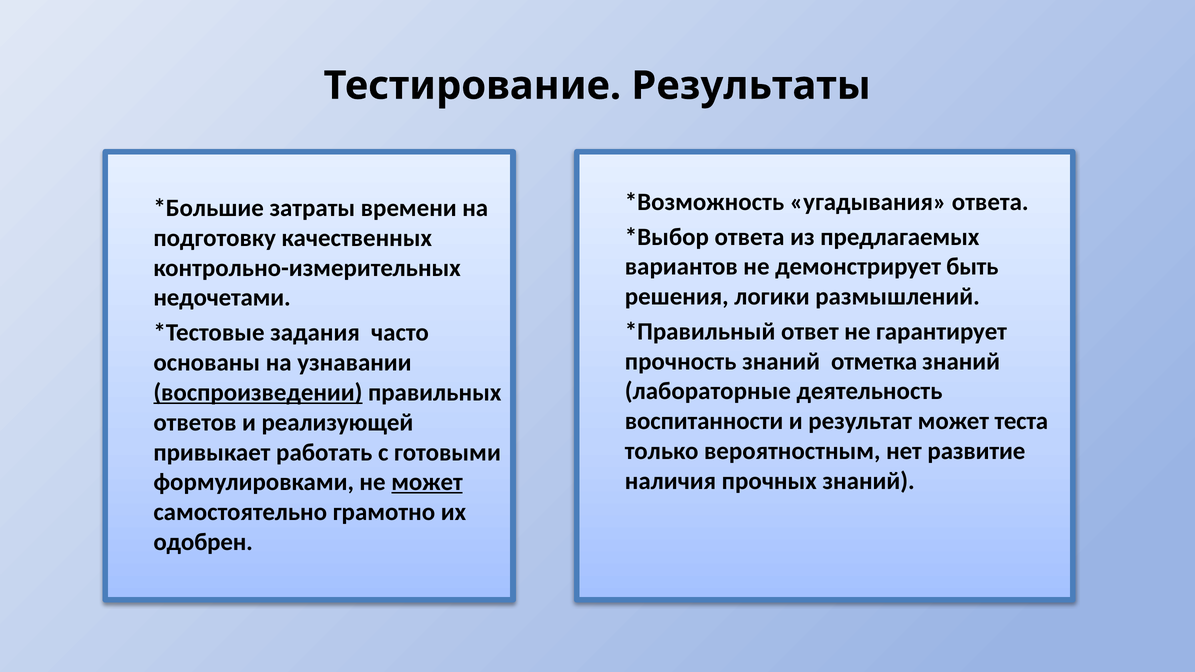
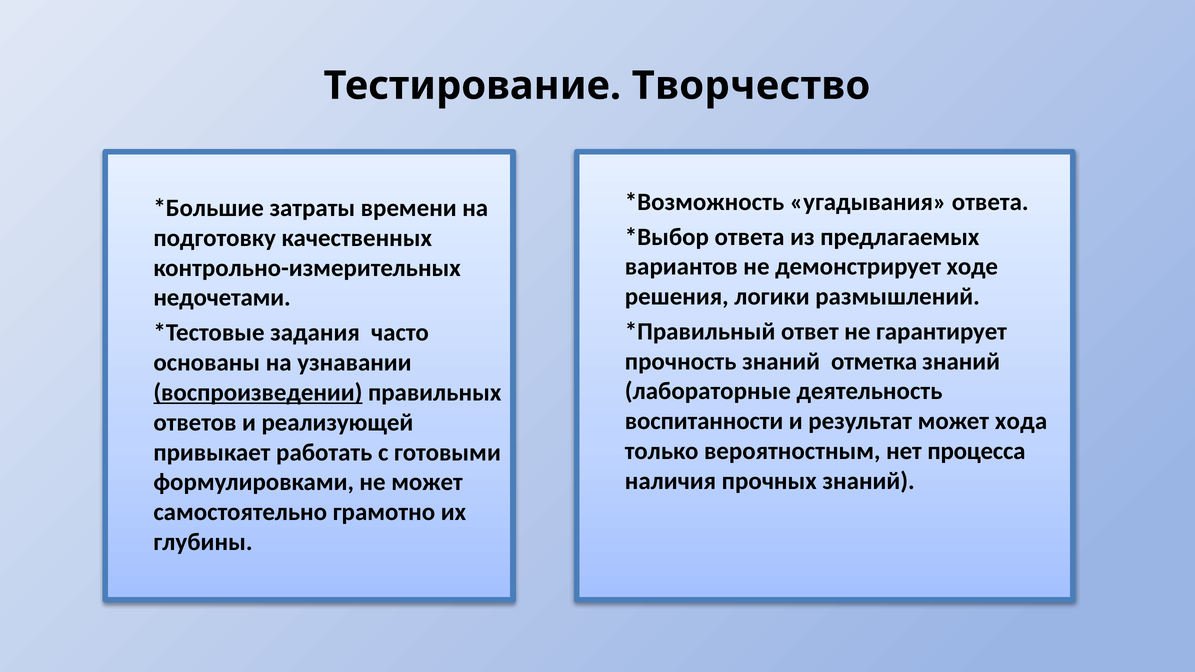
Результаты: Результаты -> Творчество
быть: быть -> ходе
теста: теста -> хода
развитие: развитие -> процесса
может at (427, 482) underline: present -> none
одобрен: одобрен -> глубины
